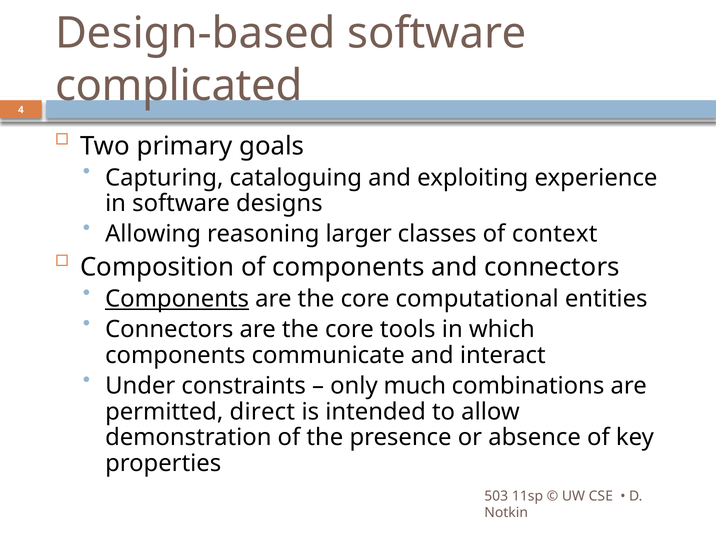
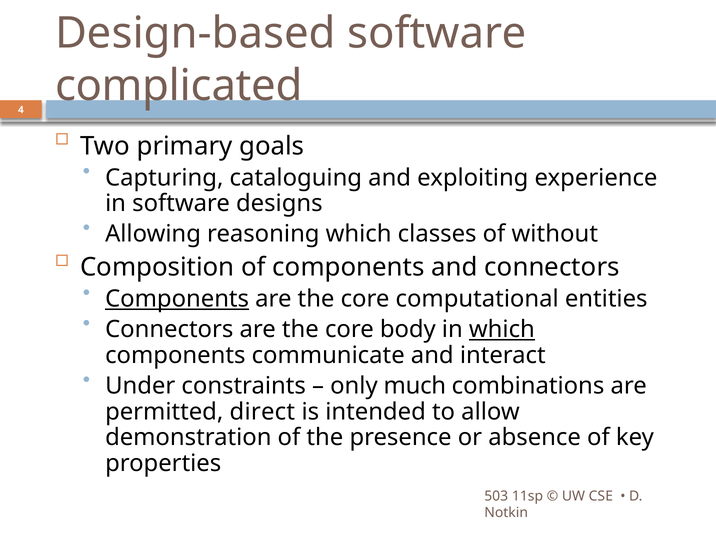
reasoning larger: larger -> which
context: context -> without
tools: tools -> body
which at (502, 330) underline: none -> present
